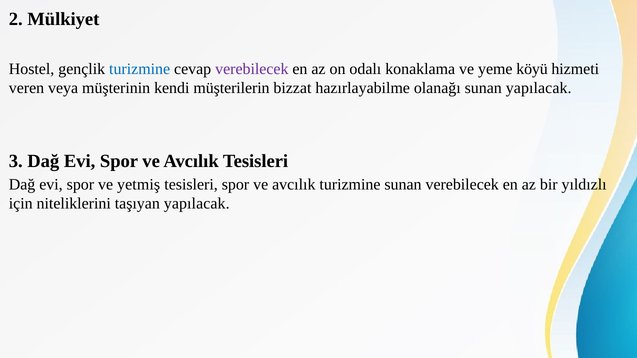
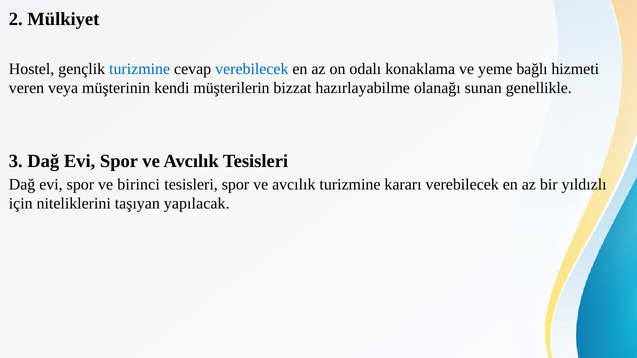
verebilecek at (252, 69) colour: purple -> blue
köyü: köyü -> bağlı
sunan yapılacak: yapılacak -> genellikle
yetmiş: yetmiş -> birinci
turizmine sunan: sunan -> kararı
